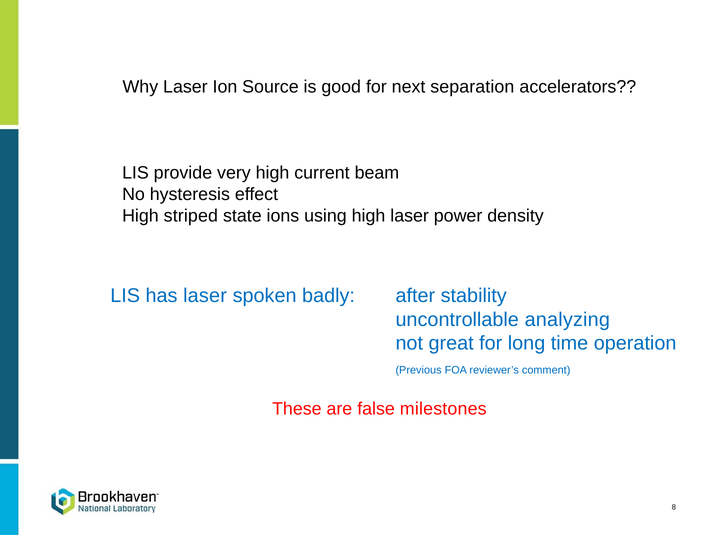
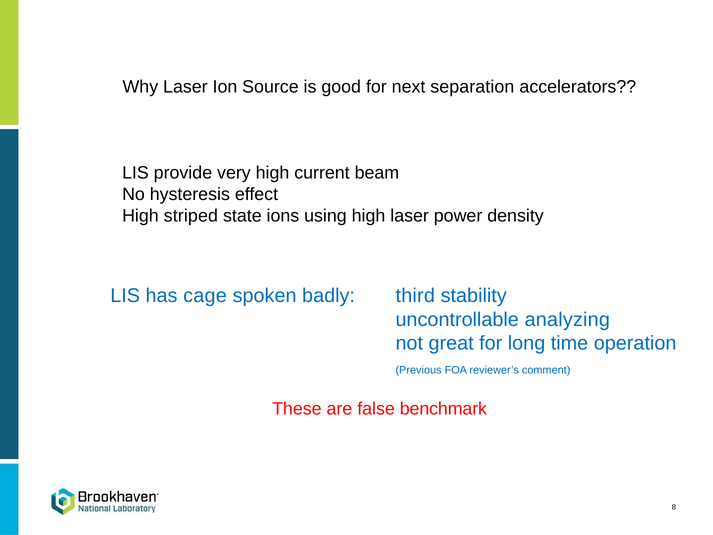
has laser: laser -> cage
after: after -> third
milestones: milestones -> benchmark
